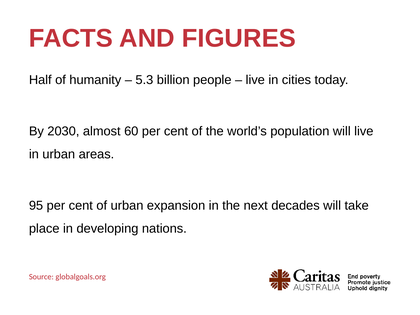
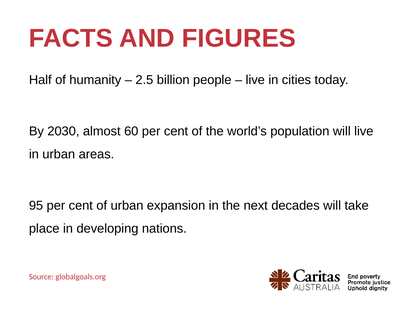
5.3: 5.3 -> 2.5
